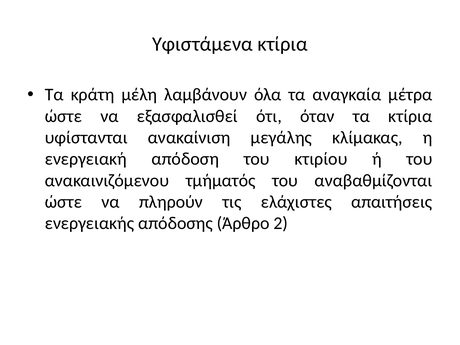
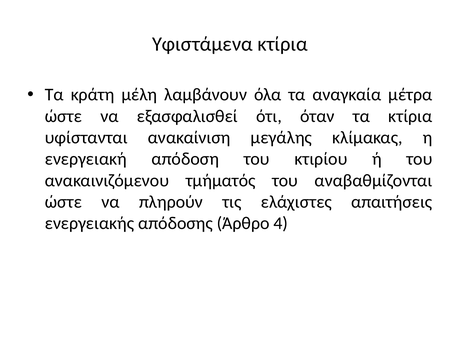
2: 2 -> 4
